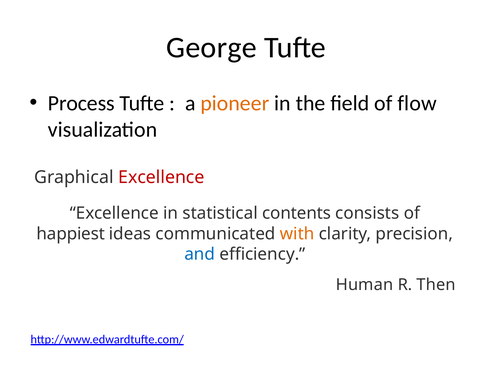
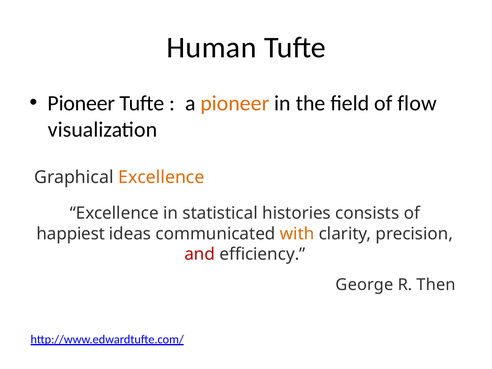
George: George -> Human
Process at (81, 103): Process -> Pioneer
Excellence at (161, 177) colour: red -> orange
contents: contents -> histories
and colour: blue -> red
Human: Human -> George
